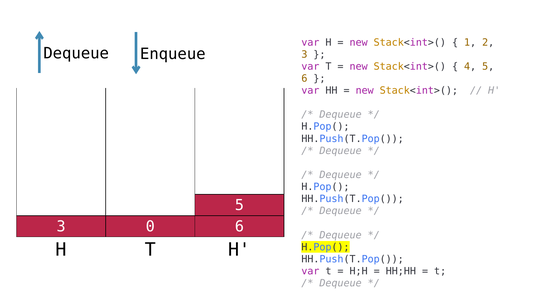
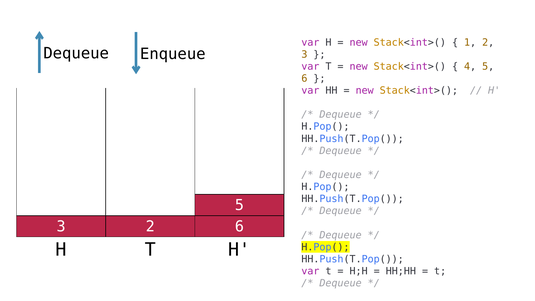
3 0: 0 -> 2
